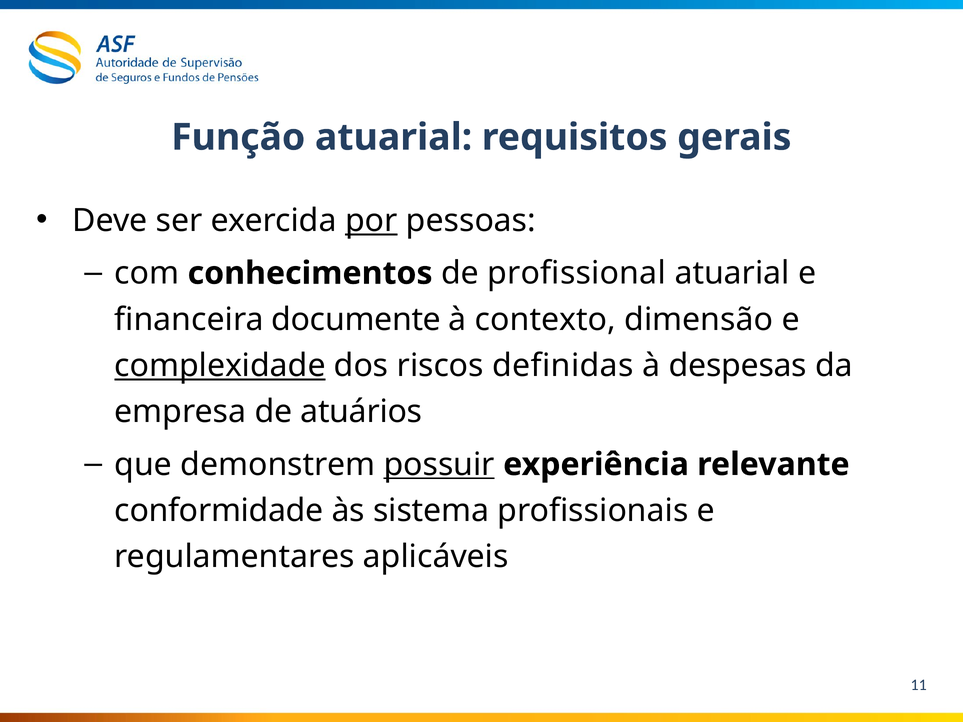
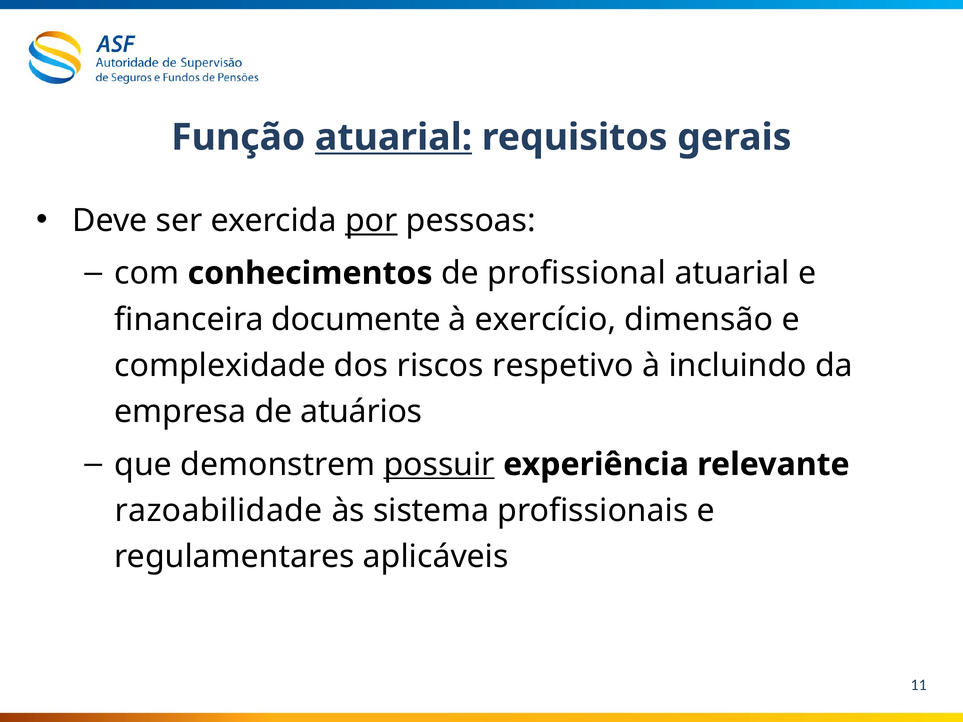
atuarial at (394, 137) underline: none -> present
contexto: contexto -> exercício
complexidade underline: present -> none
definidas: definidas -> respetivo
despesas: despesas -> incluindo
conformidade: conformidade -> razoabilidade
